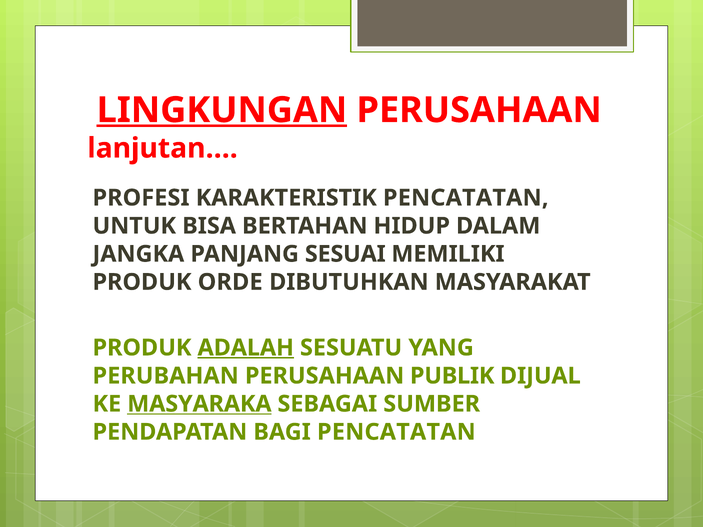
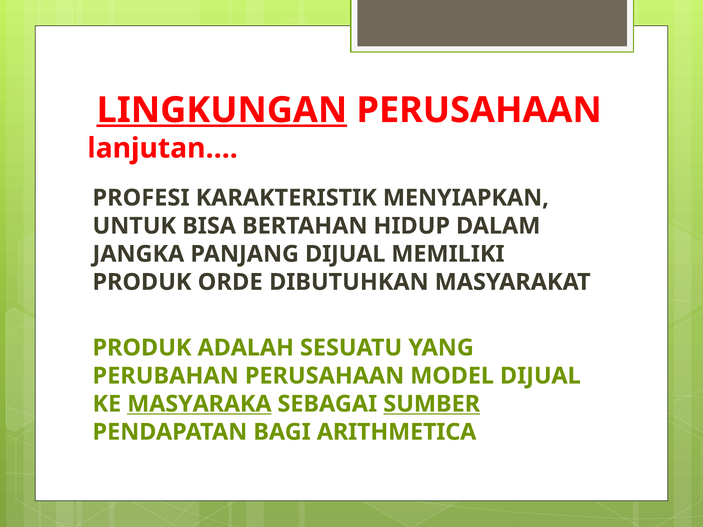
KARAKTERISTIK PENCATATAN: PENCATATAN -> MENYIAPKAN
PANJANG SESUAI: SESUAI -> DIJUAL
ADALAH underline: present -> none
PUBLIK: PUBLIK -> MODEL
SUMBER underline: none -> present
BAGI PENCATATAN: PENCATATAN -> ARITHMETICA
